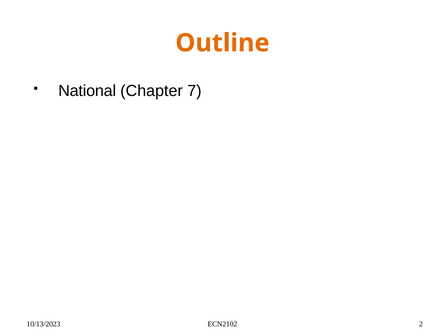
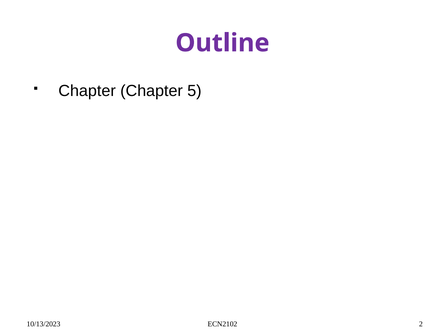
Outline colour: orange -> purple
National at (87, 91): National -> Chapter
7: 7 -> 5
